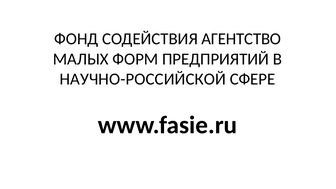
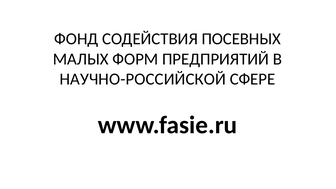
АГЕНТСТВО: АГЕНТСТВО -> ПОСЕВНЫХ
